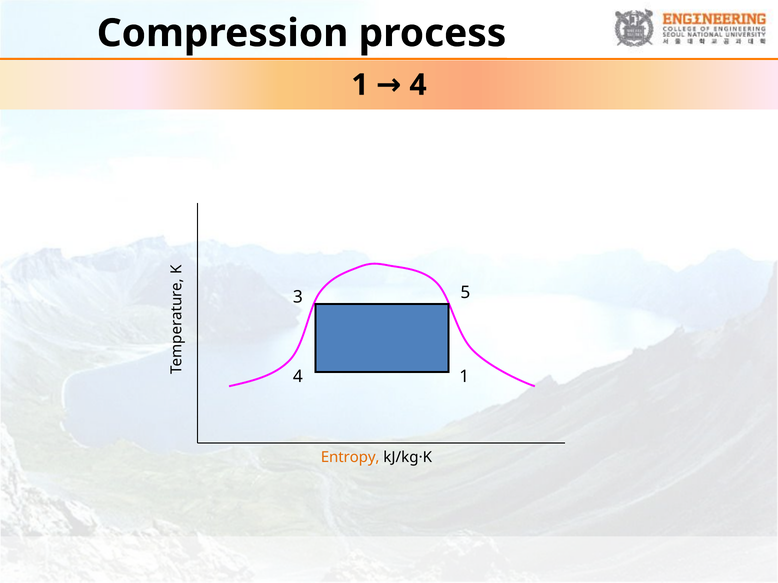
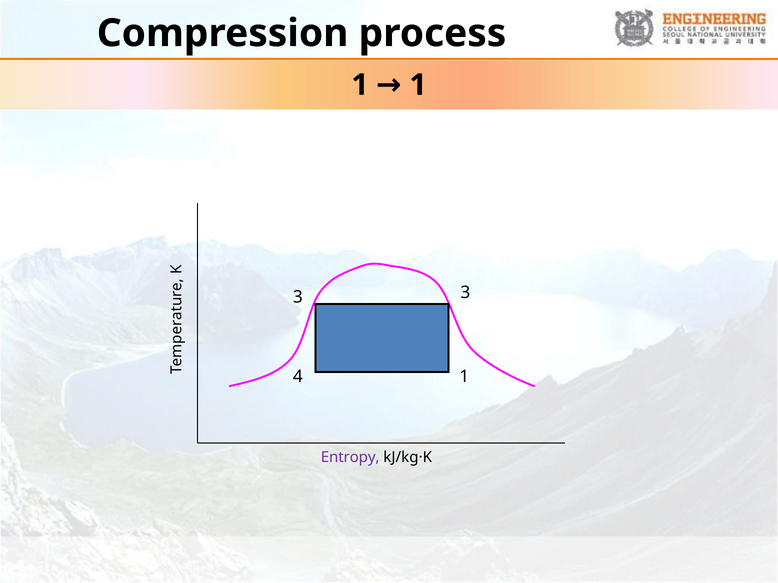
4 at (418, 85): 4 -> 1
3 5: 5 -> 3
Entropy colour: orange -> purple
